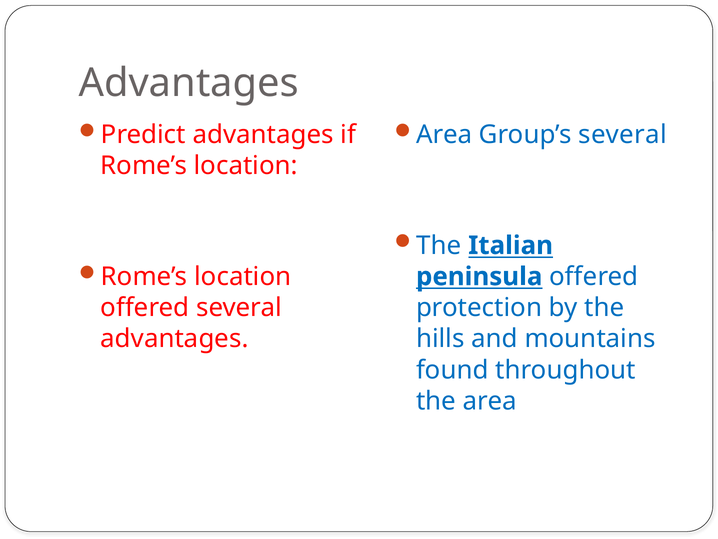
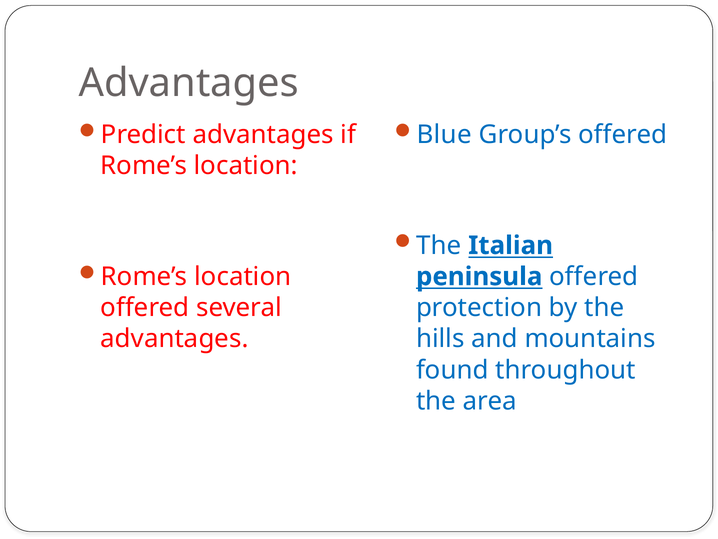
Area at (444, 135): Area -> Blue
Group’s several: several -> offered
